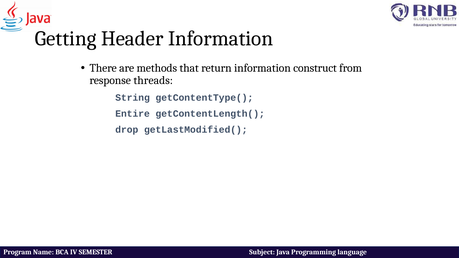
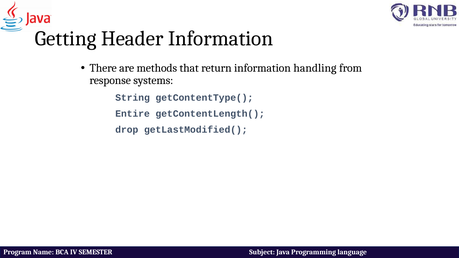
construct: construct -> handling
threads: threads -> systems
